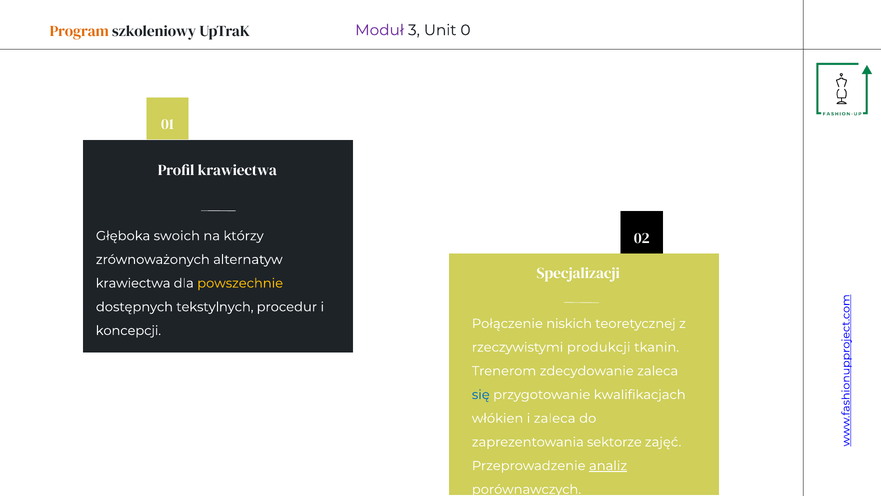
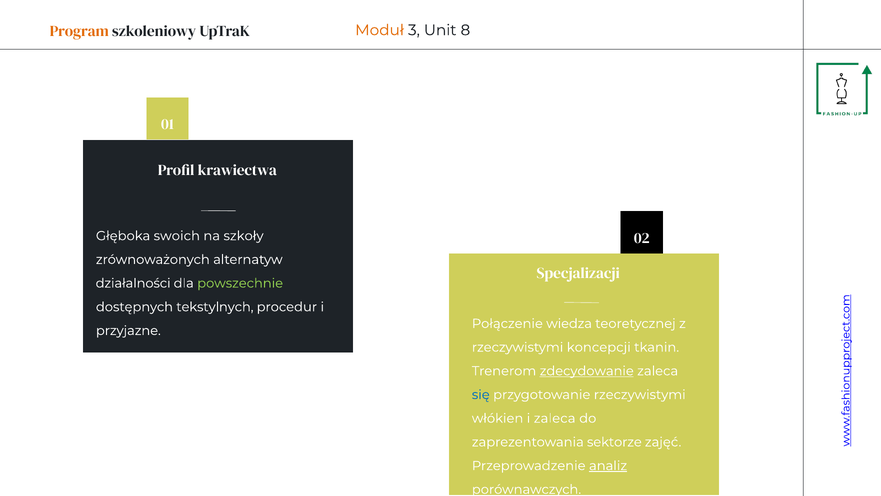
Moduł colour: purple -> orange
0: 0 -> 8
którzy: którzy -> szkoły
krawiectwa at (133, 283): krawiectwa -> działalności
powszechnie colour: yellow -> light green
niskich: niskich -> wiedza
koncepcji: koncepcji -> przyjazne
produkcji: produkcji -> koncepcji
zdecydowanie underline: none -> present
przygotowanie kwalifikacjach: kwalifikacjach -> rzeczywistymi
